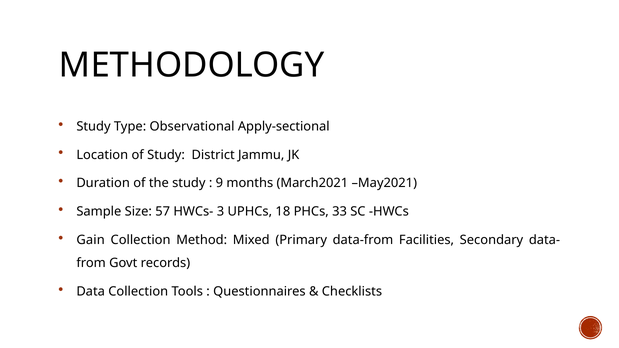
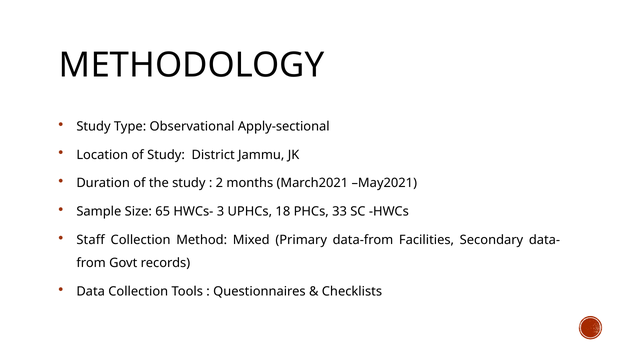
9: 9 -> 2
57: 57 -> 65
Gain: Gain -> Staff
